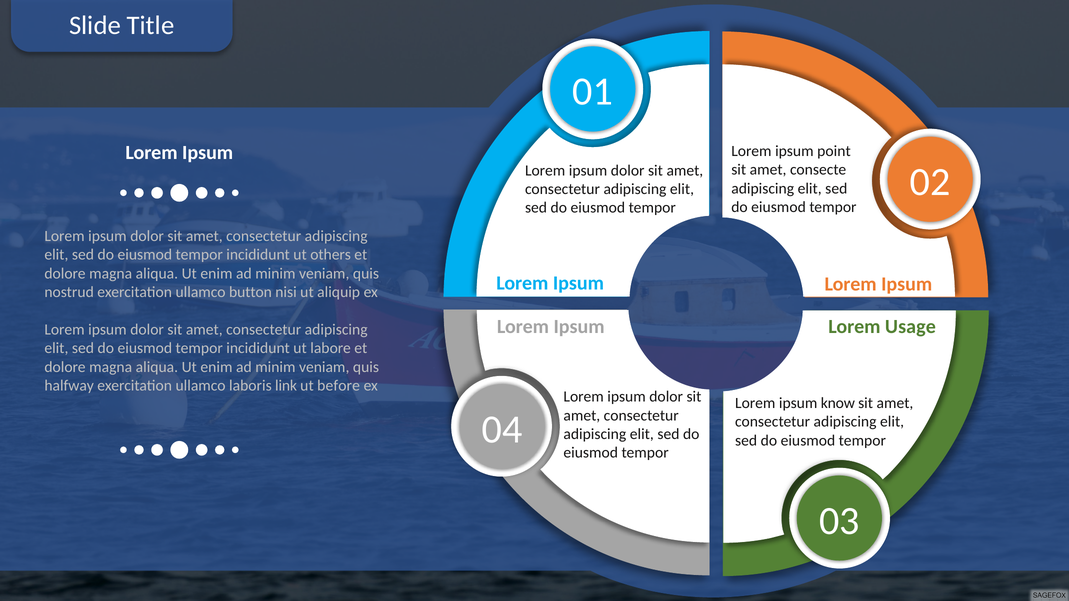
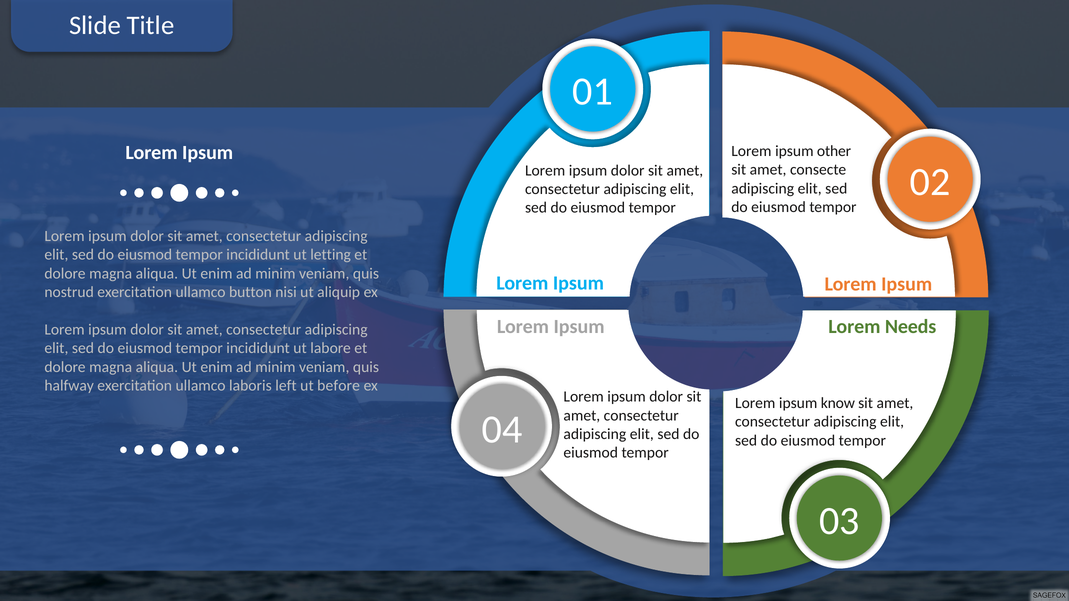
point: point -> other
others: others -> letting
Usage: Usage -> Needs
link: link -> left
